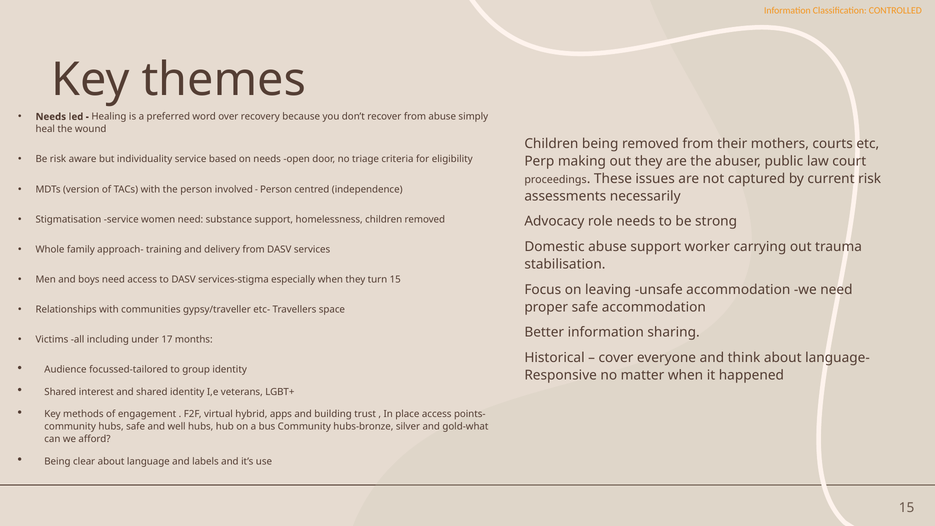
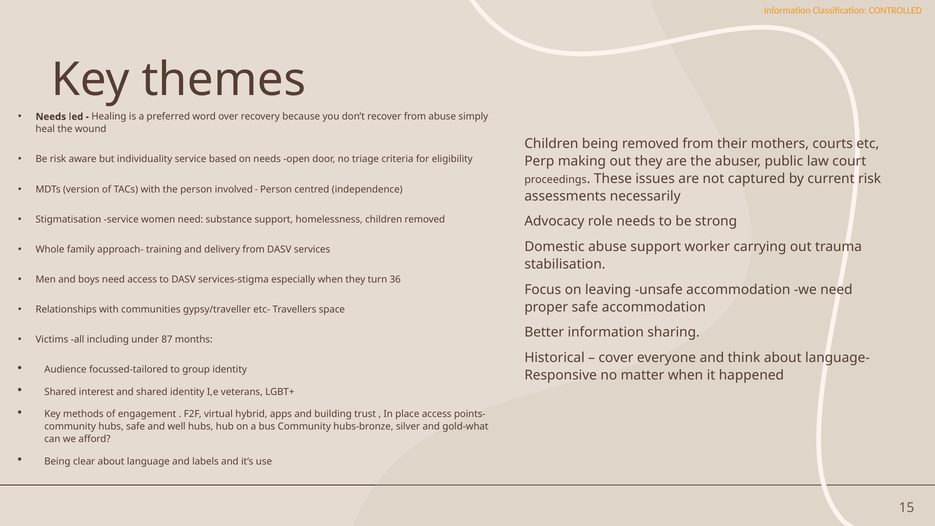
turn 15: 15 -> 36
17: 17 -> 87
